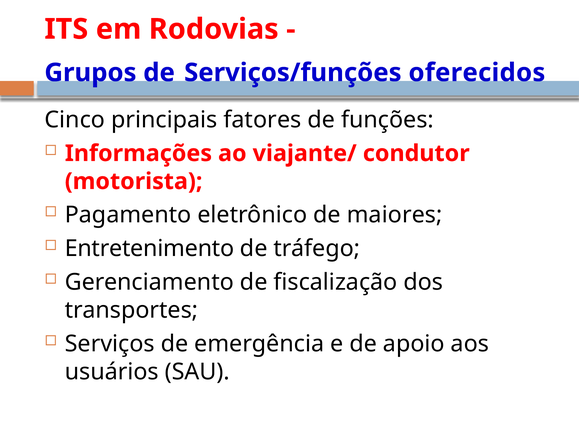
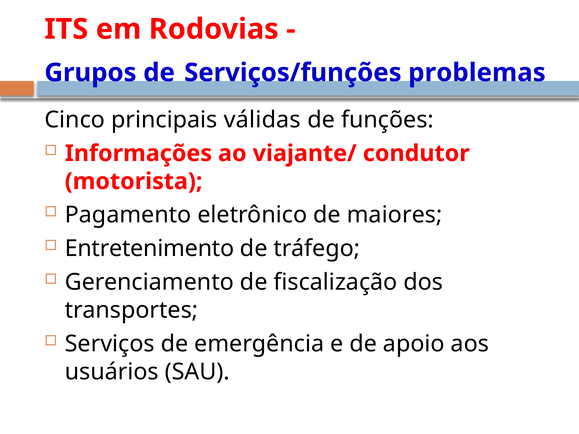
oferecidos: oferecidos -> problemas
fatores: fatores -> válidas
